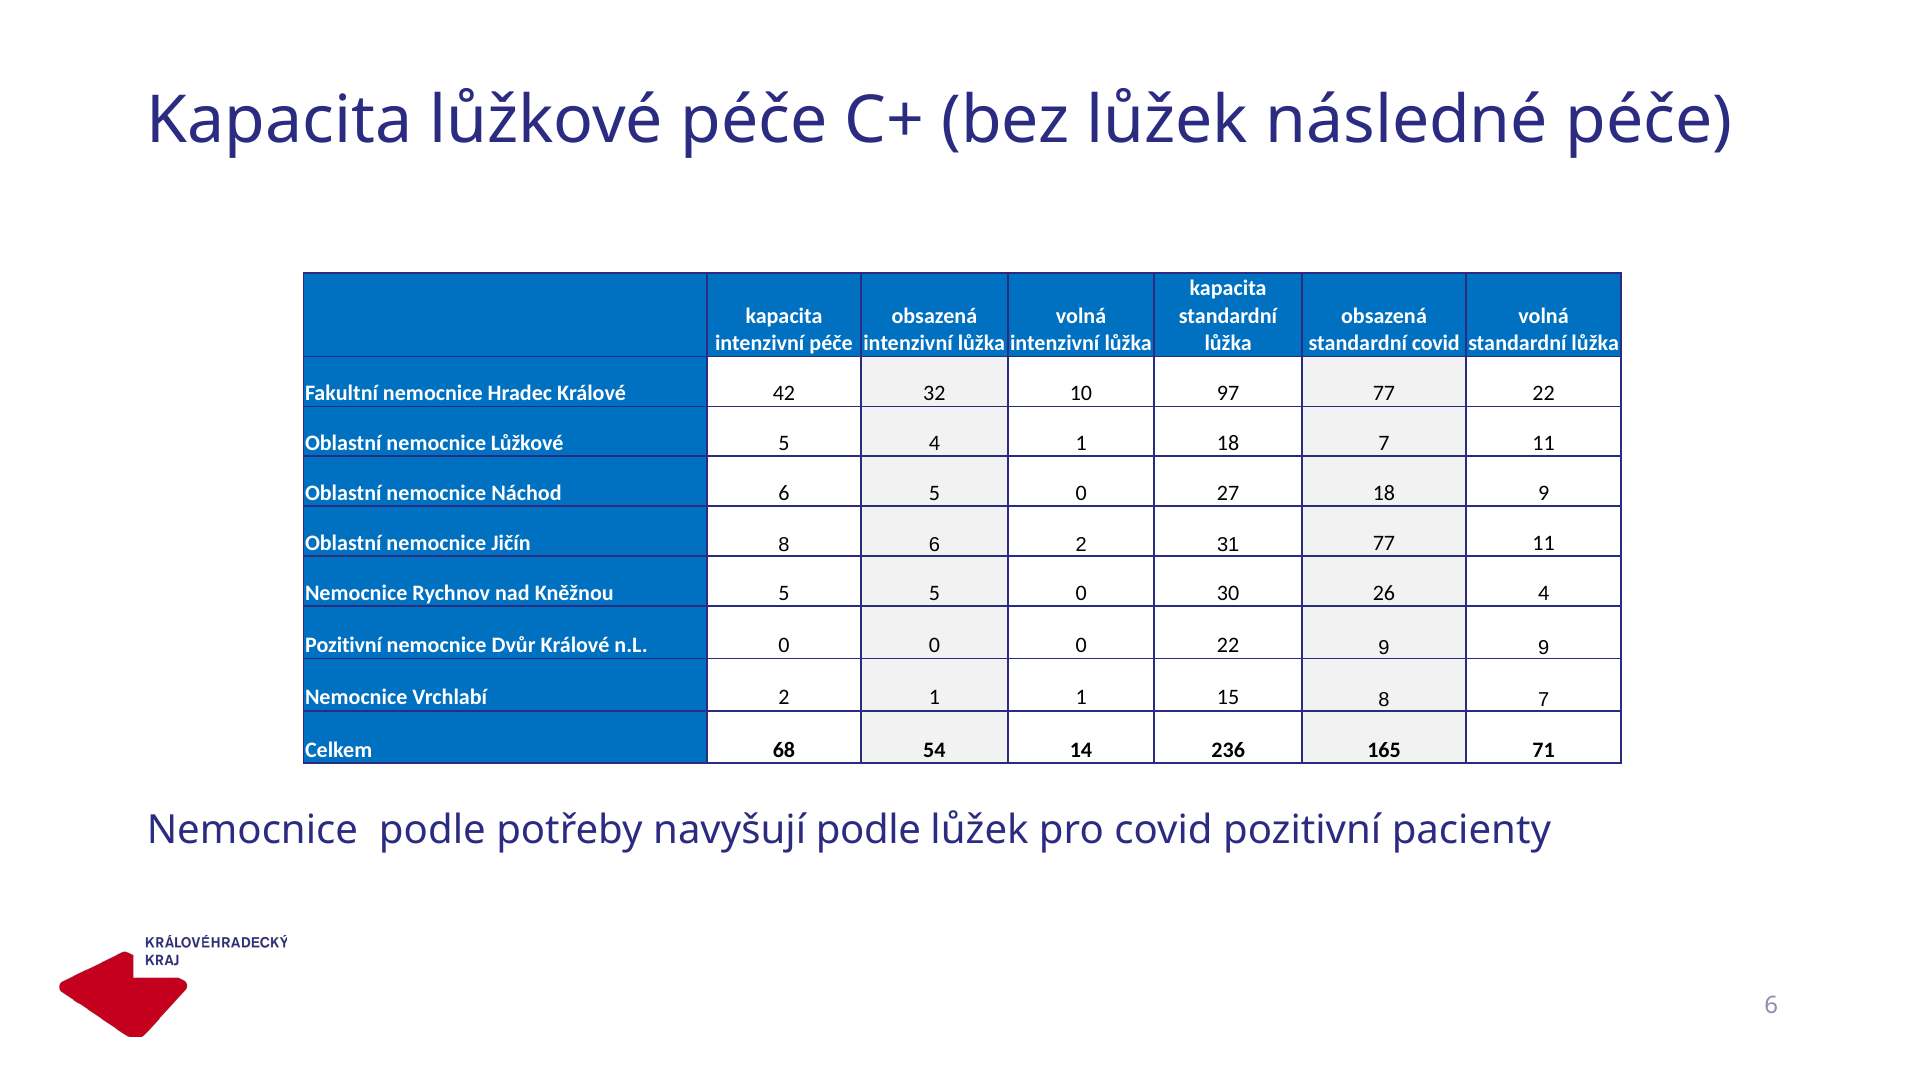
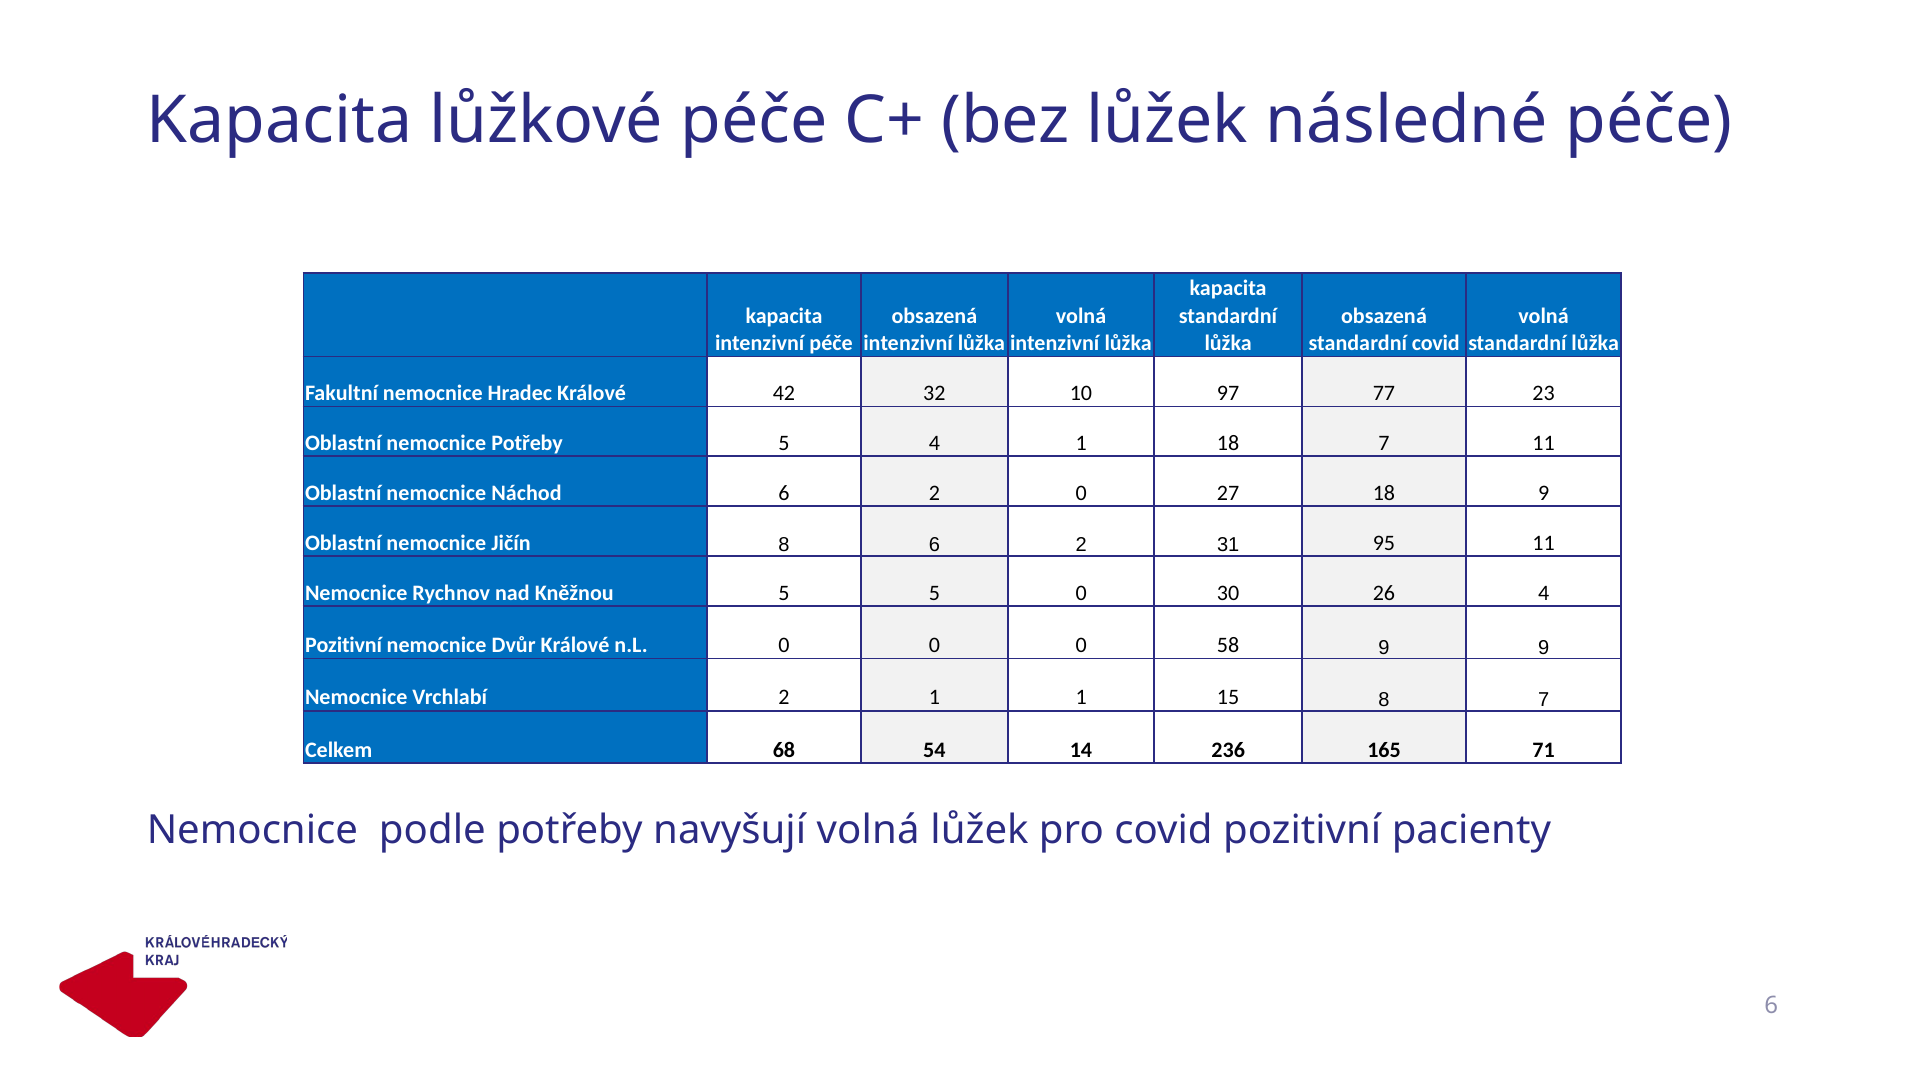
77 22: 22 -> 23
nemocnice Lůžkové: Lůžkové -> Potřeby
Náchod 6 5: 5 -> 2
31 77: 77 -> 95
0 22: 22 -> 58
navyšují podle: podle -> volná
